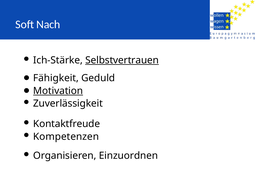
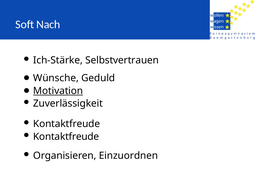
Selbstvertrauen underline: present -> none
Fähigkeit: Fähigkeit -> Wünsche
Kompetenzen at (66, 137): Kompetenzen -> Kontaktfreude
